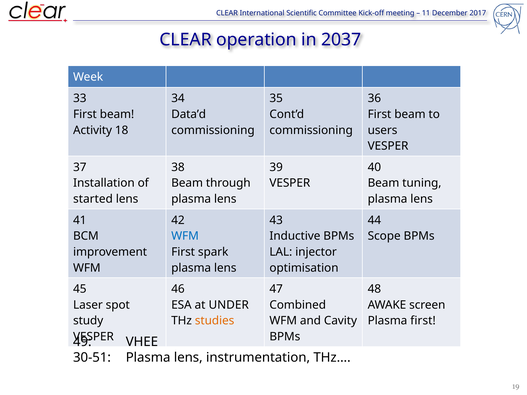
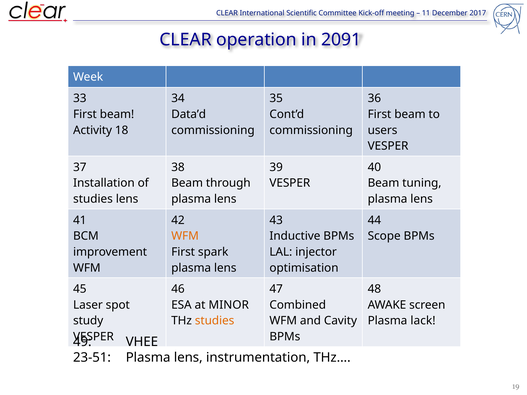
2037: 2037 -> 2091
started at (93, 199): started -> studies
WFM at (185, 236) colour: blue -> orange
UNDER: UNDER -> MINOR
Plasma first: first -> lack
30-51: 30-51 -> 23-51
